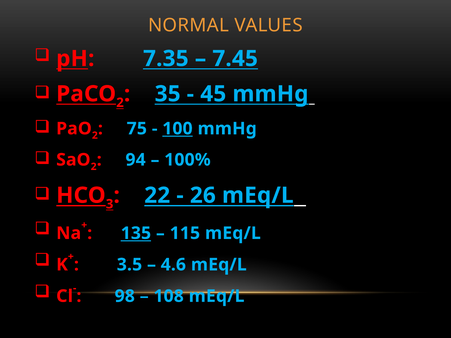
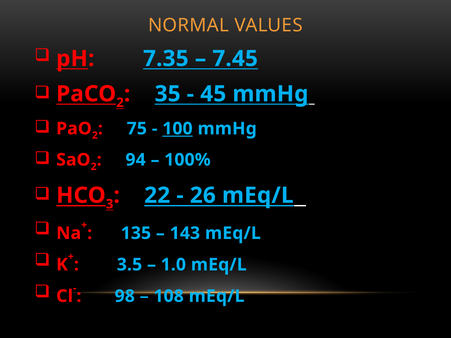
135 underline: present -> none
115: 115 -> 143
4.6: 4.6 -> 1.0
